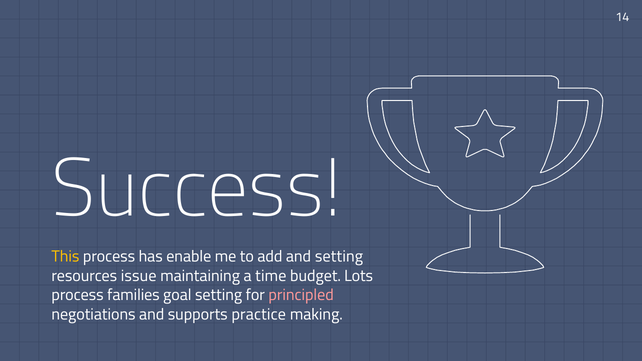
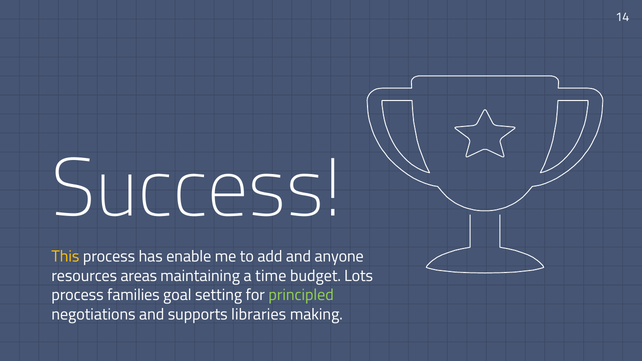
and setting: setting -> anyone
issue: issue -> areas
principled colour: pink -> light green
practice: practice -> libraries
